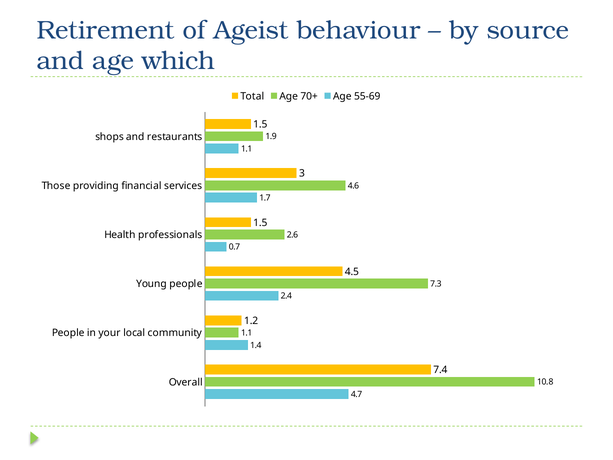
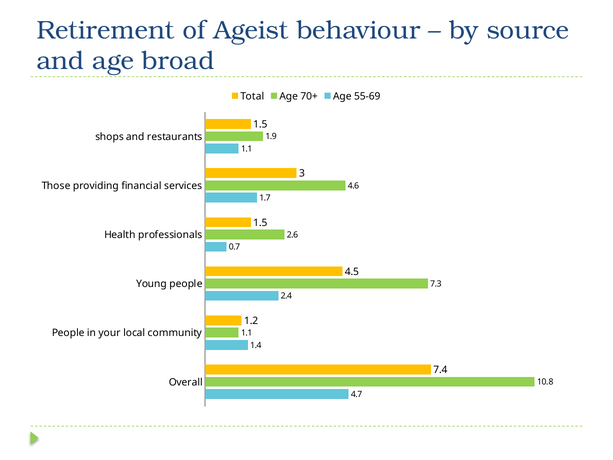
which: which -> broad
